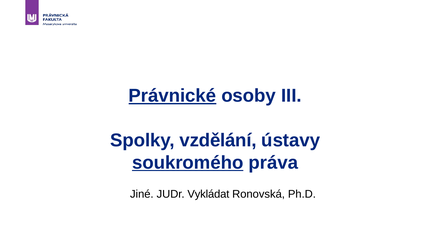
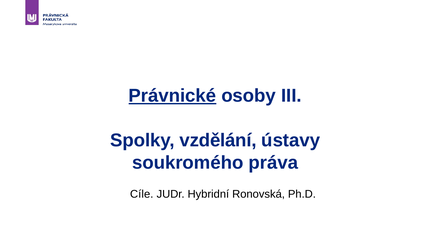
soukromého underline: present -> none
Jiné: Jiné -> Cíle
Vykládat: Vykládat -> Hybridní
